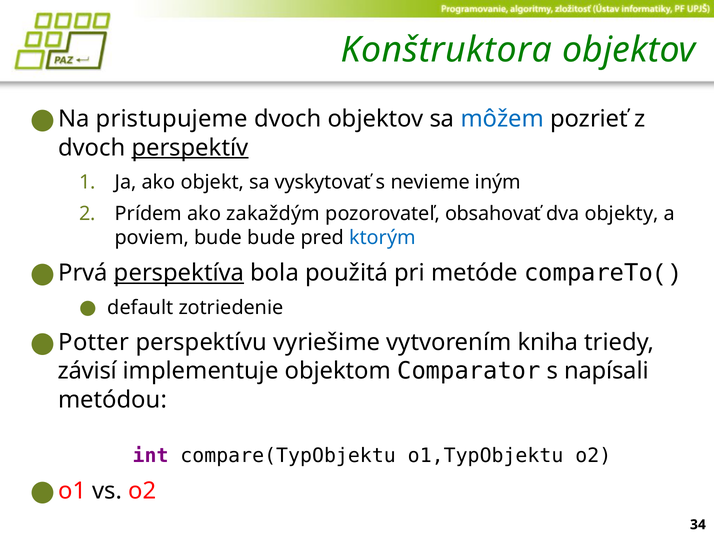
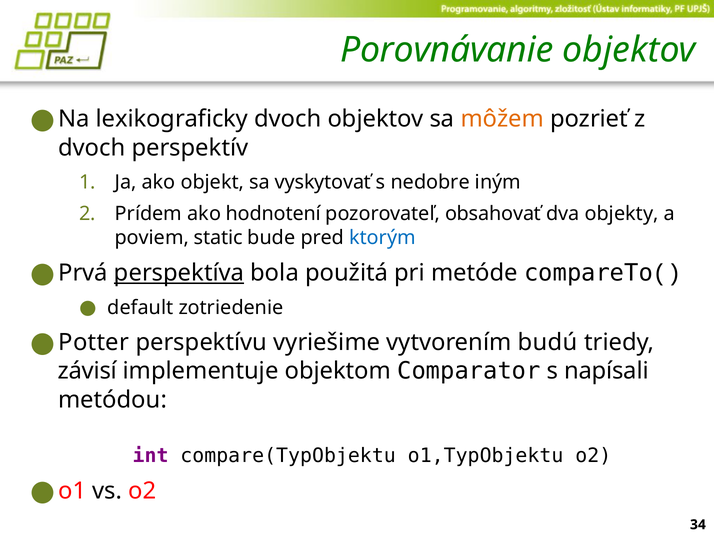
Konštruktora: Konštruktora -> Porovnávanie
pristupujeme: pristupujeme -> lexikograficky
môžem colour: blue -> orange
perspektív underline: present -> none
nevieme: nevieme -> nedobre
zakaždým: zakaždým -> hodnotení
poviem bude: bude -> static
kniha: kniha -> budú
